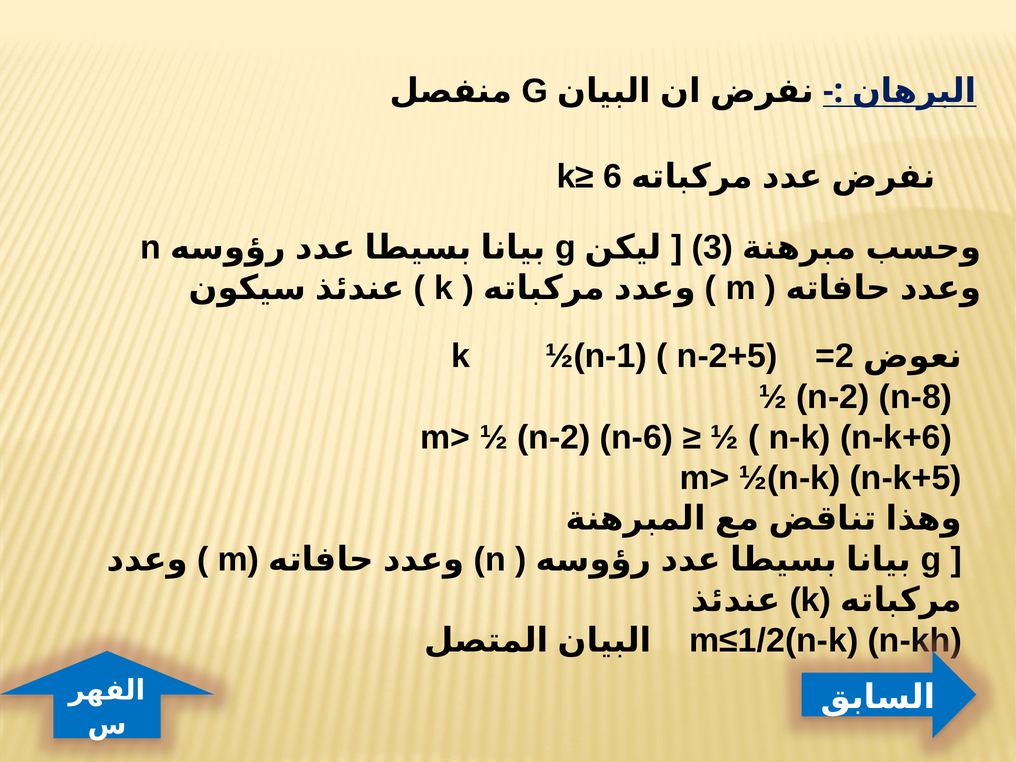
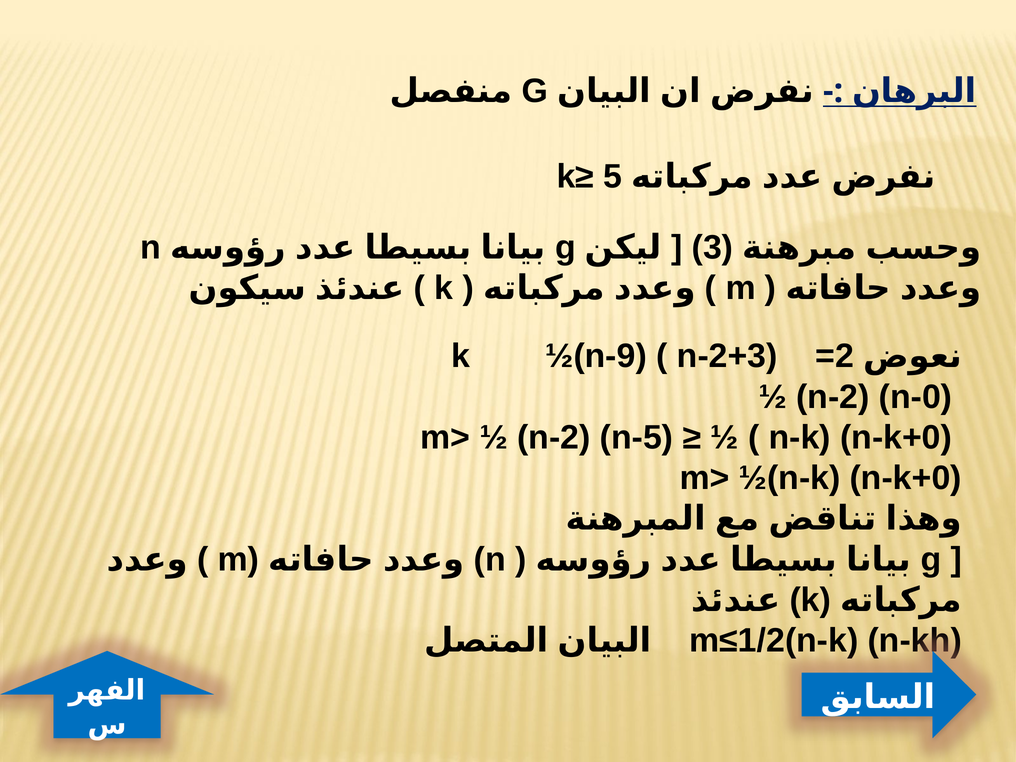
6: 6 -> 5
½(n-1: ½(n-1 -> ½(n-9
n-2+5: n-2+5 -> n-2+3
n-8: n-8 -> n-0
n-6: n-6 -> n-5
n-k n-k+6: n-k+6 -> n-k+0
½(n-k n-k+5: n-k+5 -> n-k+0
